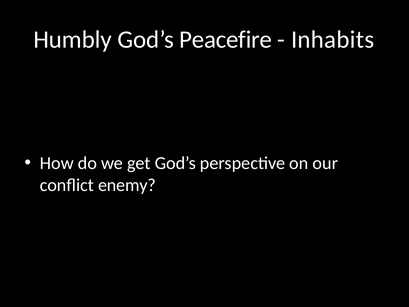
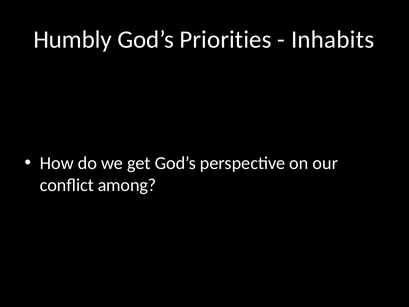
Peacefire: Peacefire -> Priorities
enemy: enemy -> among
